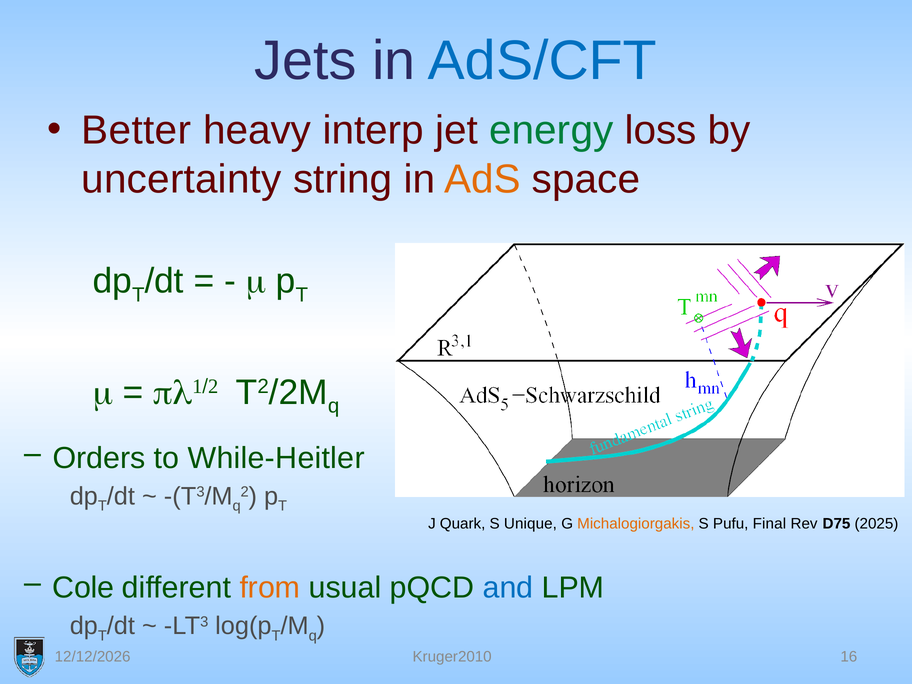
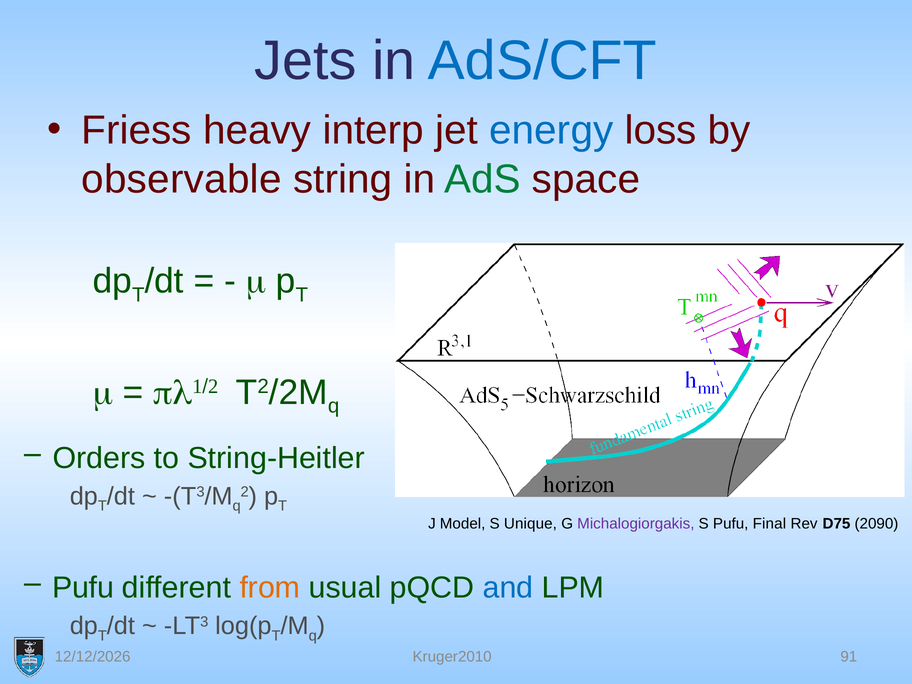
Better: Better -> Friess
energy colour: green -> blue
uncertainty: uncertainty -> observable
AdS colour: orange -> green
While-Heitler: While-Heitler -> String-Heitler
Quark: Quark -> Model
Michalogiorgakis colour: orange -> purple
2025: 2025 -> 2090
Cole at (83, 588): Cole -> Pufu
16: 16 -> 91
